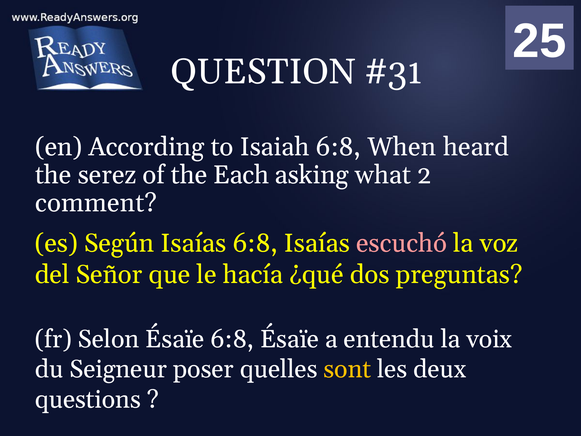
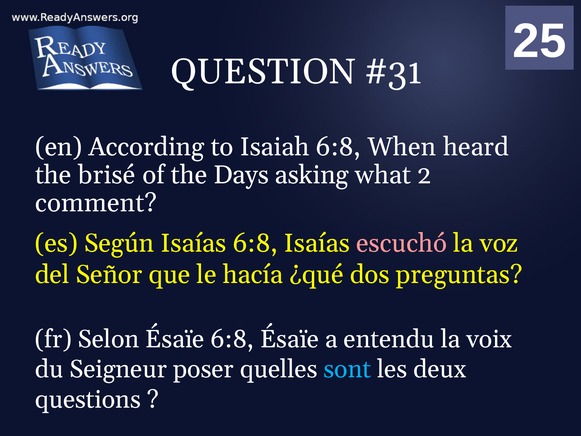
serez: serez -> brisé
Each: Each -> Days
sont colour: yellow -> light blue
